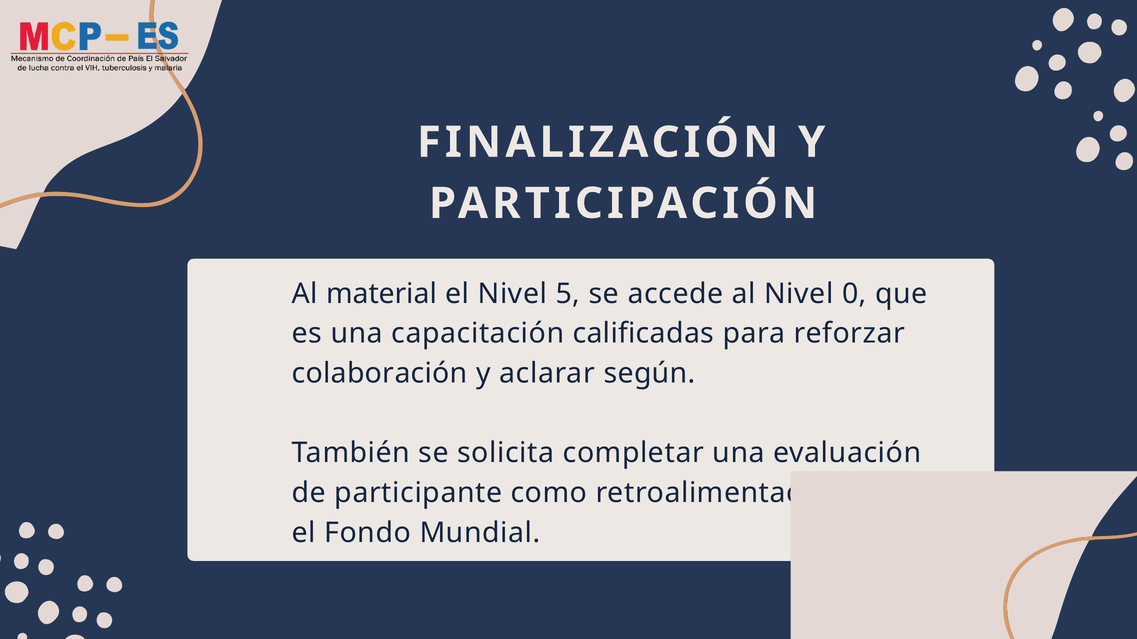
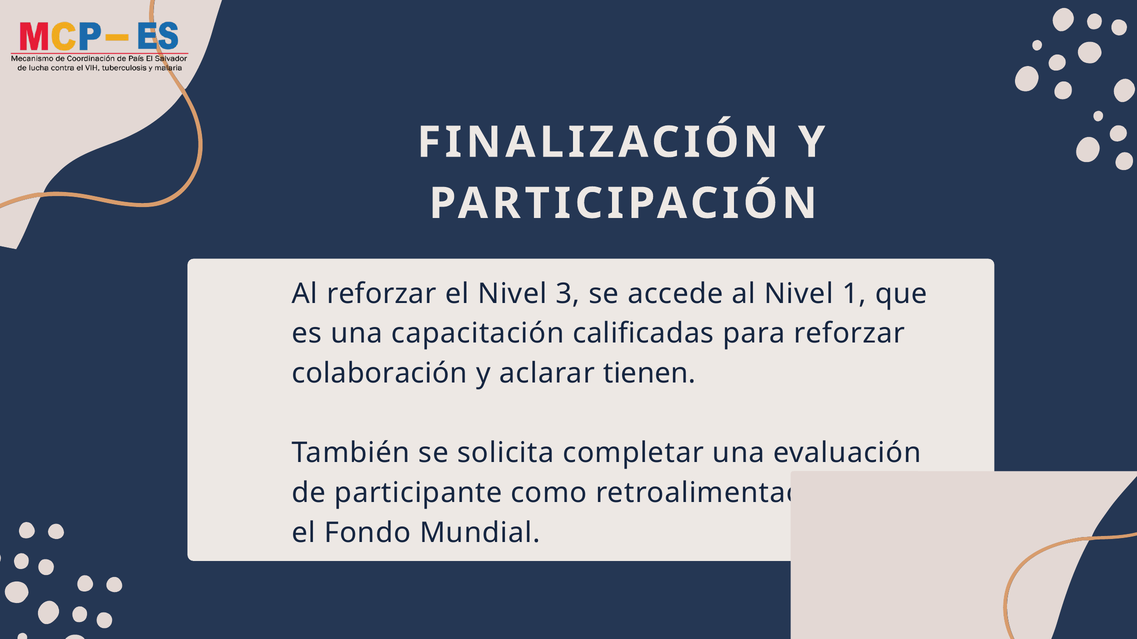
material at (382, 294): material -> reforzar
5: 5 -> 3
0: 0 -> 1
según: según -> tienen
